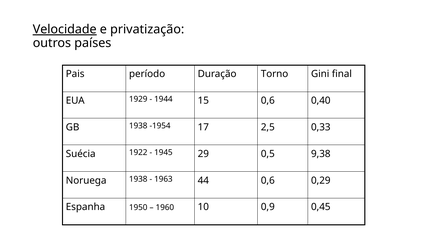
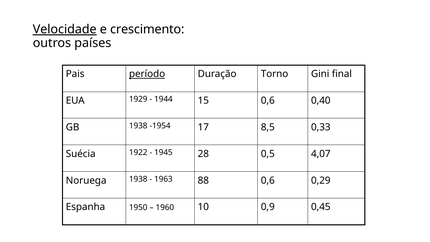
privatização: privatização -> crescimento
período underline: none -> present
2,5: 2,5 -> 8,5
29: 29 -> 28
9,38: 9,38 -> 4,07
44: 44 -> 88
